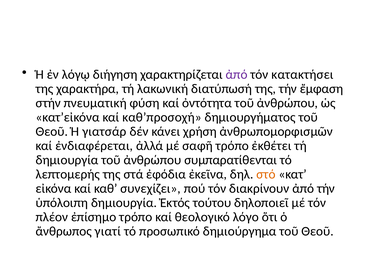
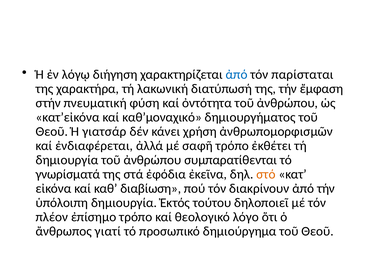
ἀπό at (237, 75) colour: purple -> blue
κατακτήσει: κατακτήσει -> παρίσταται
καθ’προσοχή: καθ’προσοχή -> καθ’μοναχικό
λεπτομερής: λεπτομερής -> γνωρίσματά
συνεχίζει: συνεχίζει -> διαβίωση
